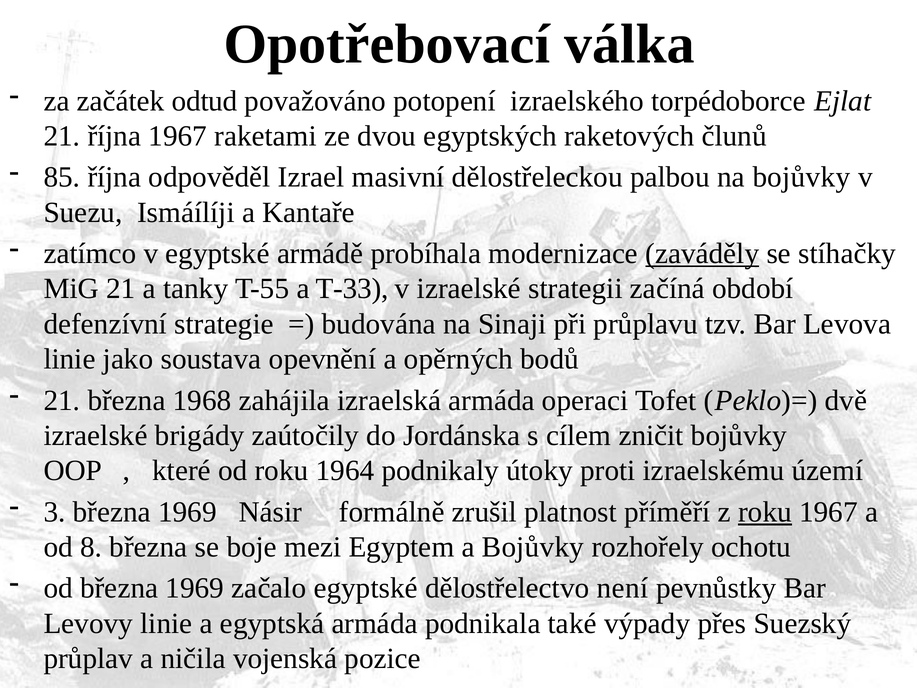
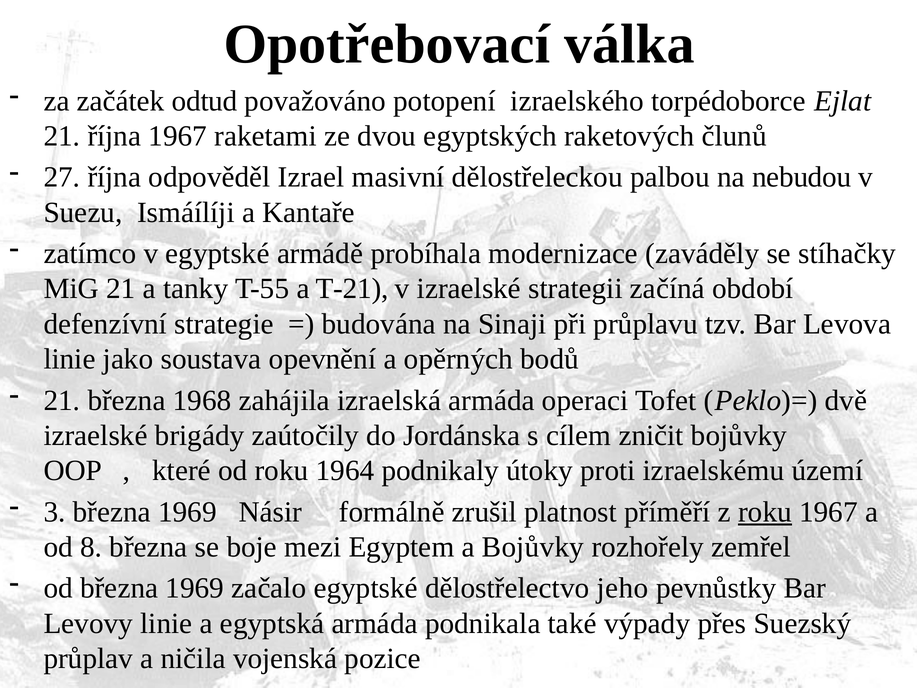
85: 85 -> 27
na bojůvky: bojůvky -> nebudou
zaváděly underline: present -> none
T-33: T-33 -> T-21
ochotu: ochotu -> zemřel
není: není -> jeho
